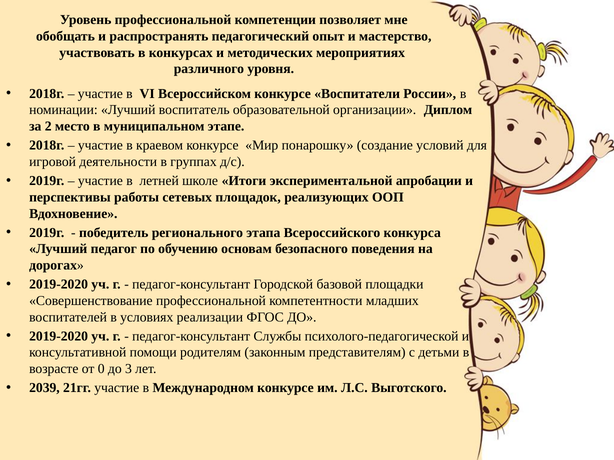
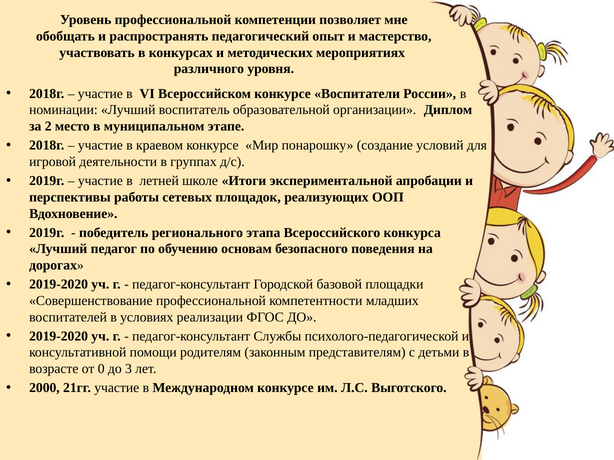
2039: 2039 -> 2000
